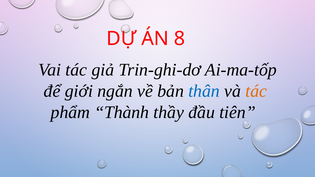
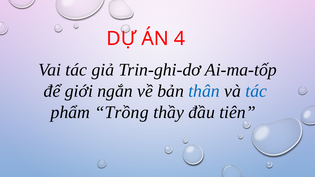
8: 8 -> 4
tác at (256, 91) colour: orange -> blue
Thành: Thành -> Trồng
